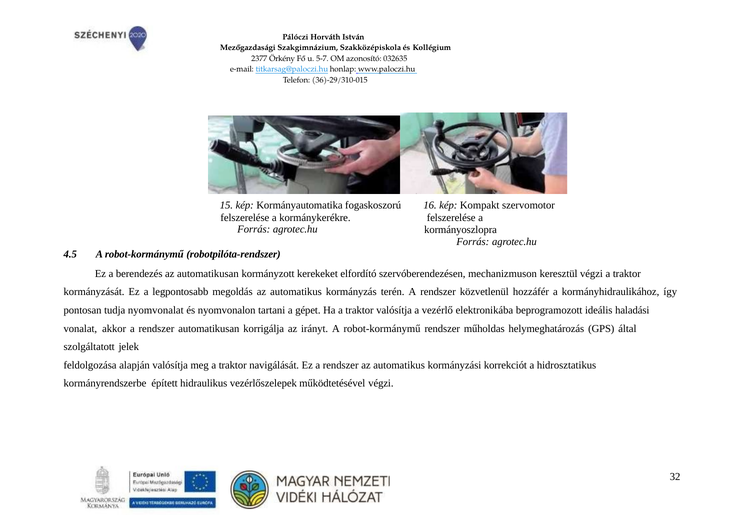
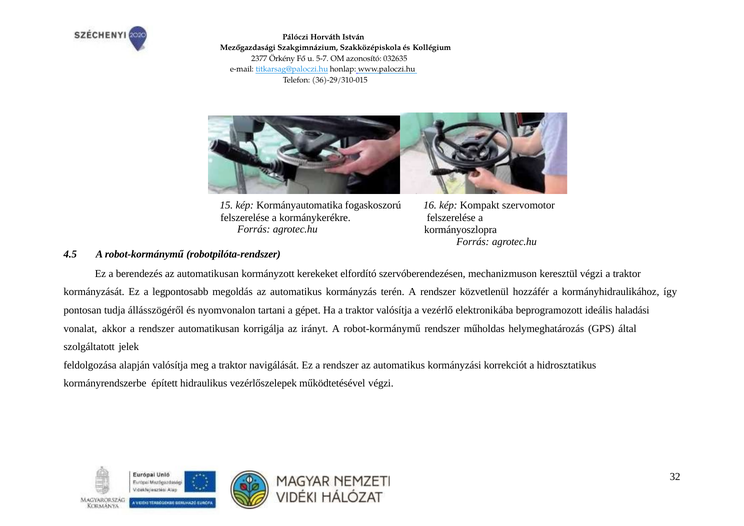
nyomvonalat: nyomvonalat -> állásszögéről
